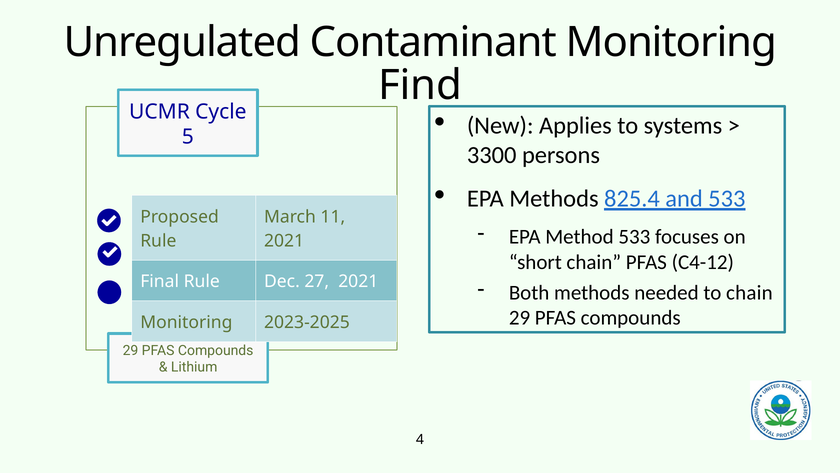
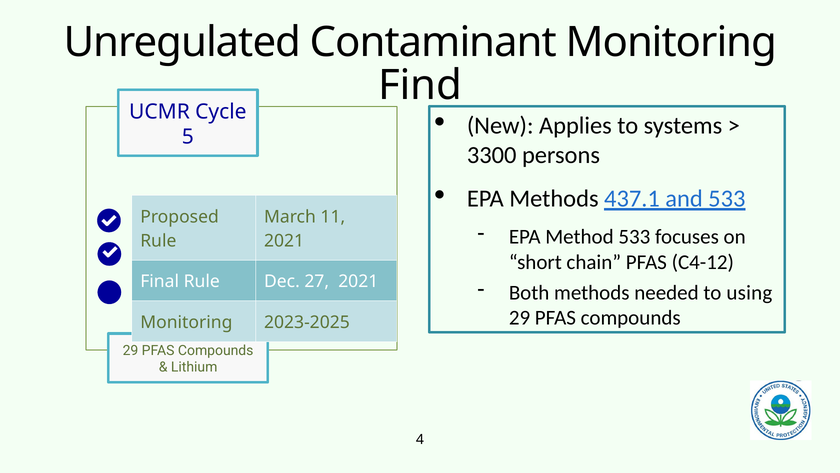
825.4: 825.4 -> 437.1
to chain: chain -> using
